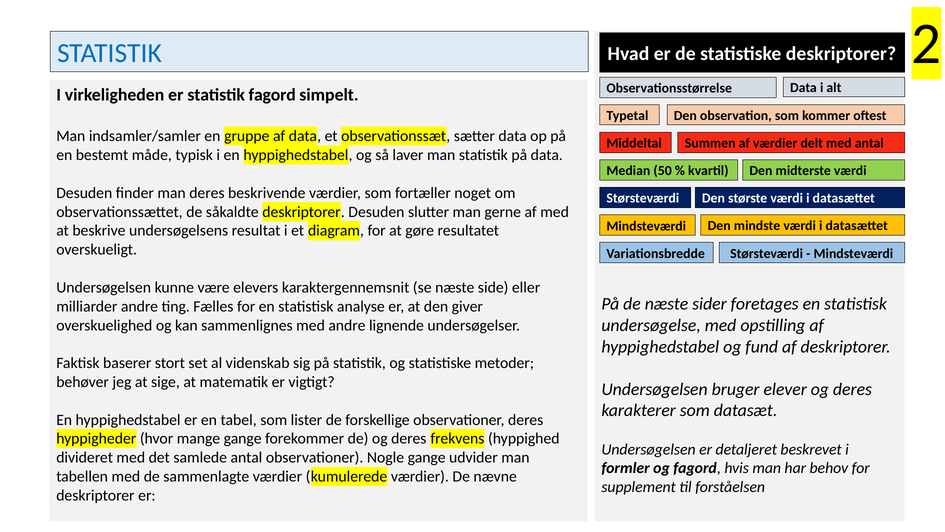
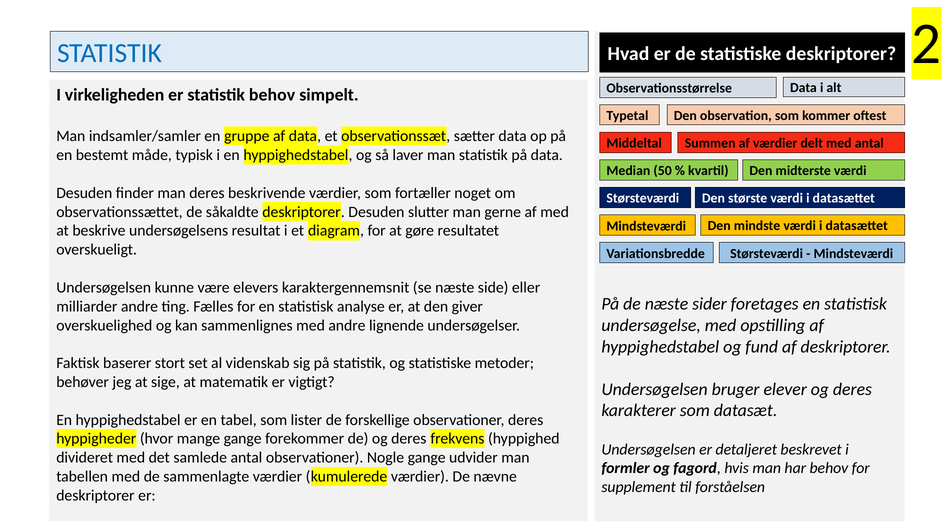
statistik fagord: fagord -> behov
